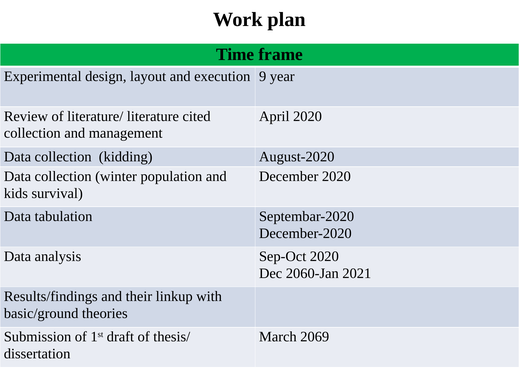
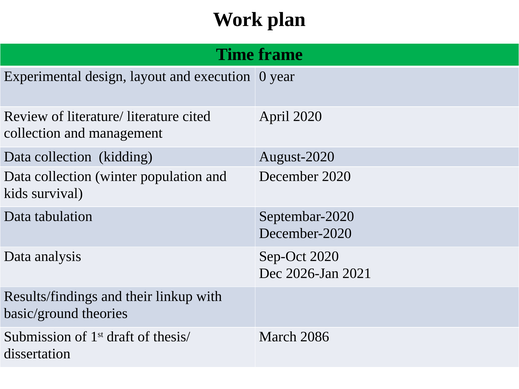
9: 9 -> 0
2060-Jan: 2060-Jan -> 2026-Jan
2069: 2069 -> 2086
